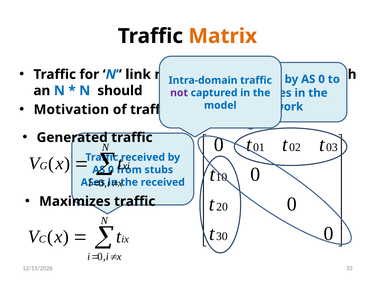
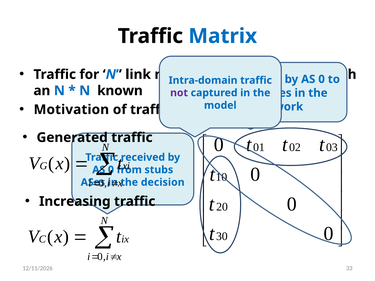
Matrix at (223, 36) colour: orange -> blue
should: should -> known
received at (163, 182): received -> decision
Maximizes: Maximizes -> Increasing
